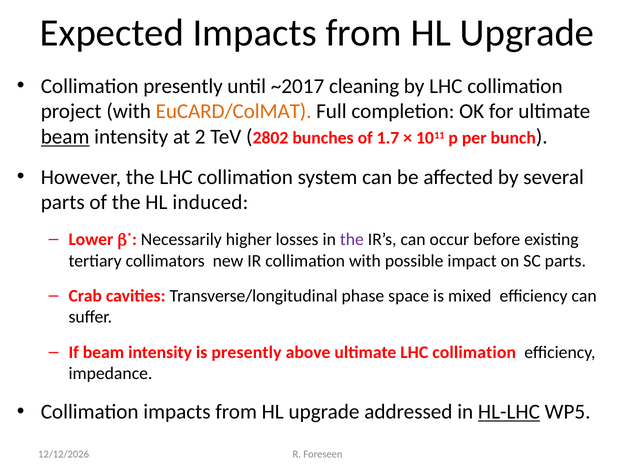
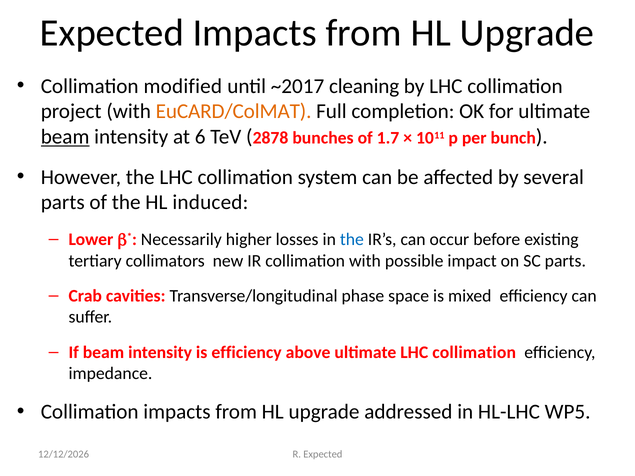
Collimation presently: presently -> modified
2: 2 -> 6
2802: 2802 -> 2878
the at (352, 240) colour: purple -> blue
is presently: presently -> efficiency
HL-LHC underline: present -> none
R Foreseen: Foreseen -> Expected
